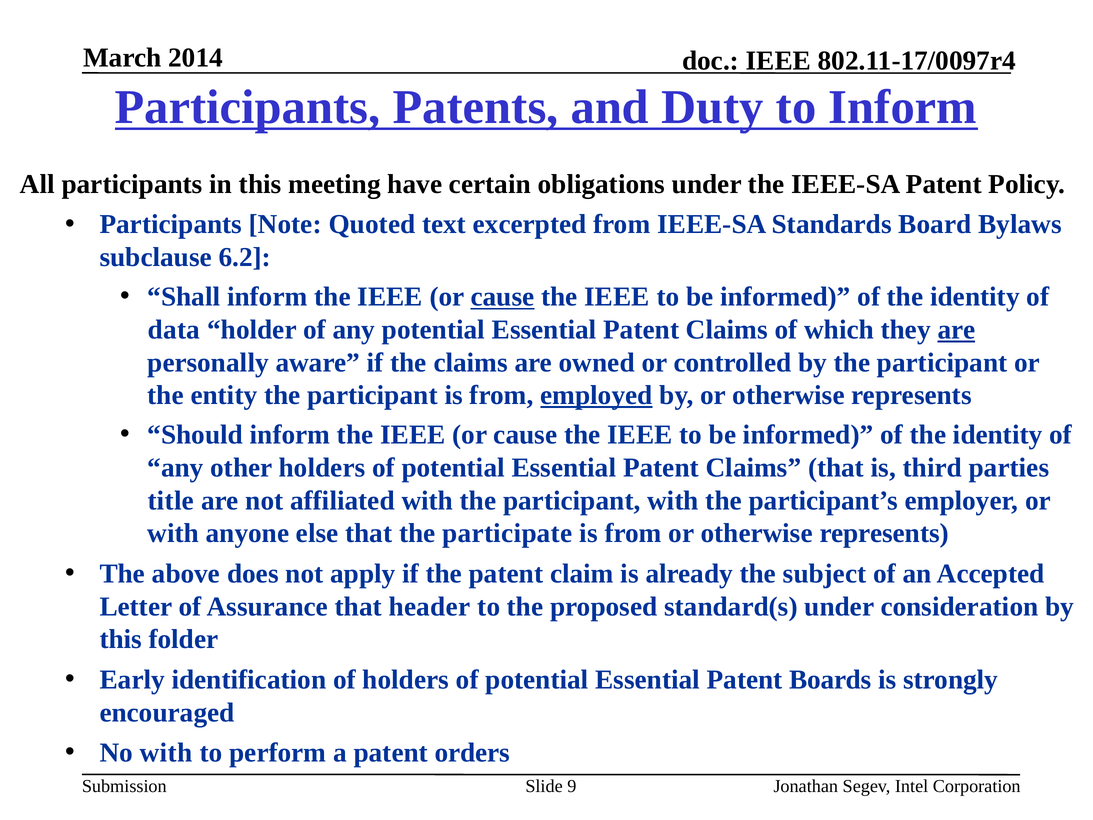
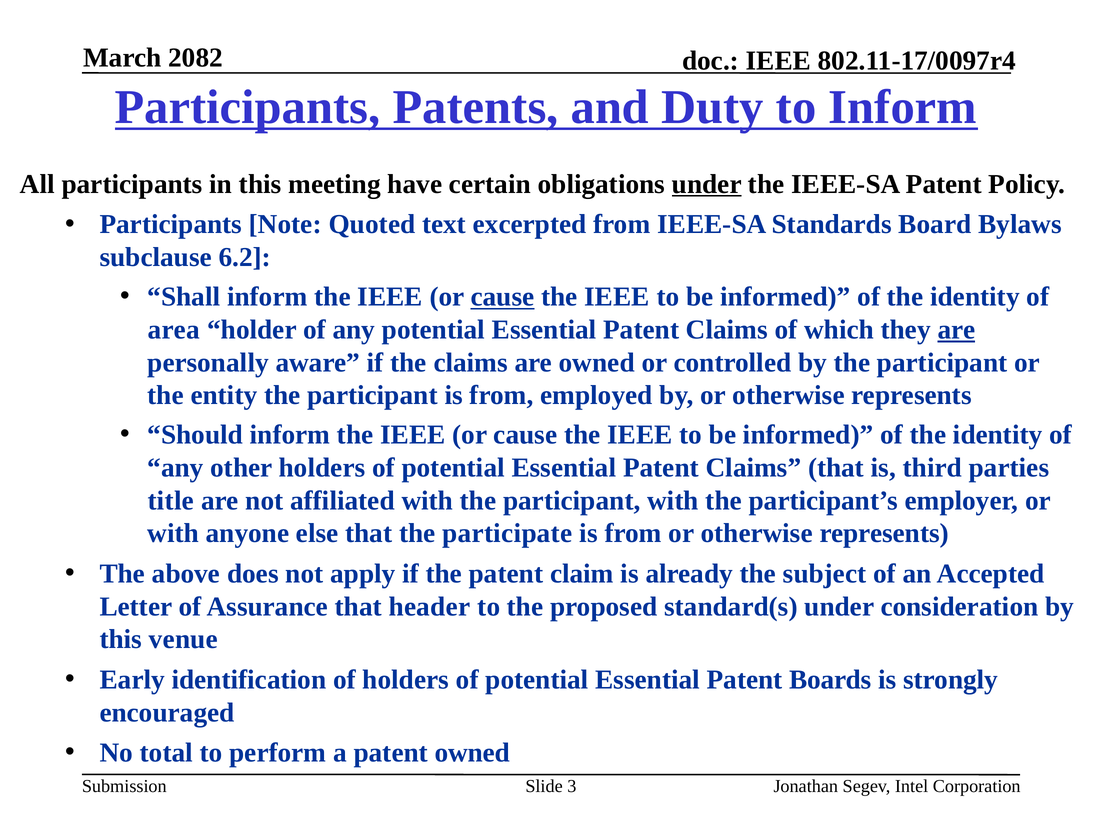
2014: 2014 -> 2082
under at (707, 184) underline: none -> present
data: data -> area
employed underline: present -> none
folder: folder -> venue
No with: with -> total
patent orders: orders -> owned
9: 9 -> 3
